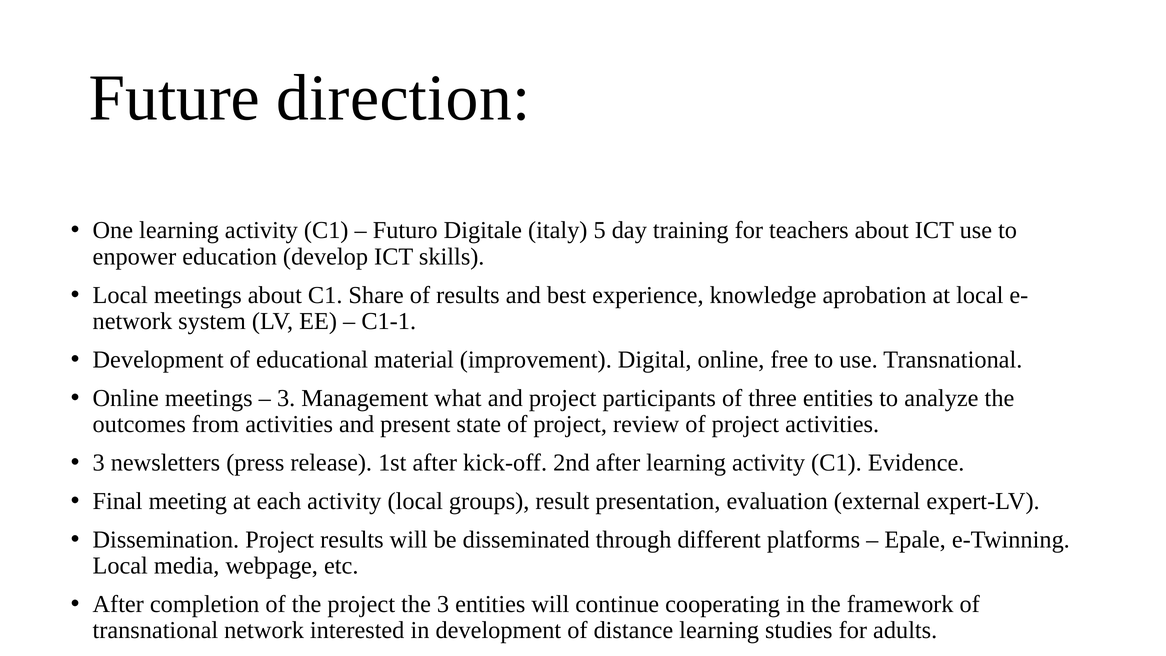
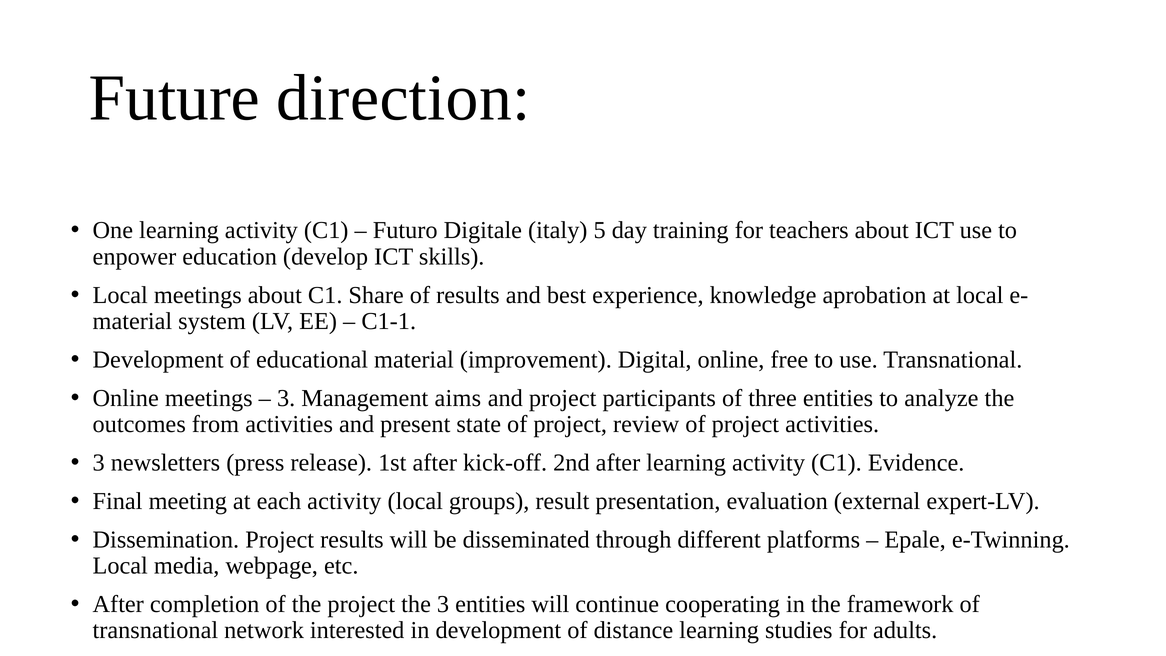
network at (132, 321): network -> material
what: what -> aims
